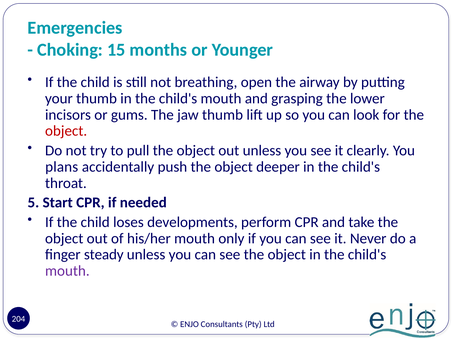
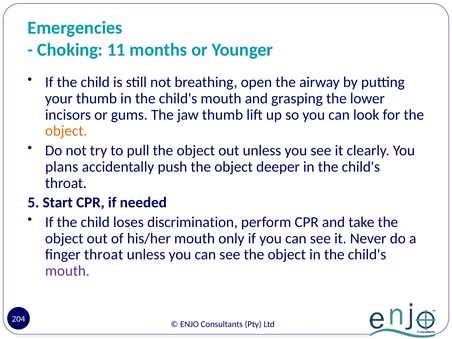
15: 15 -> 11
object at (66, 131) colour: red -> orange
developments: developments -> discrimination
finger steady: steady -> throat
